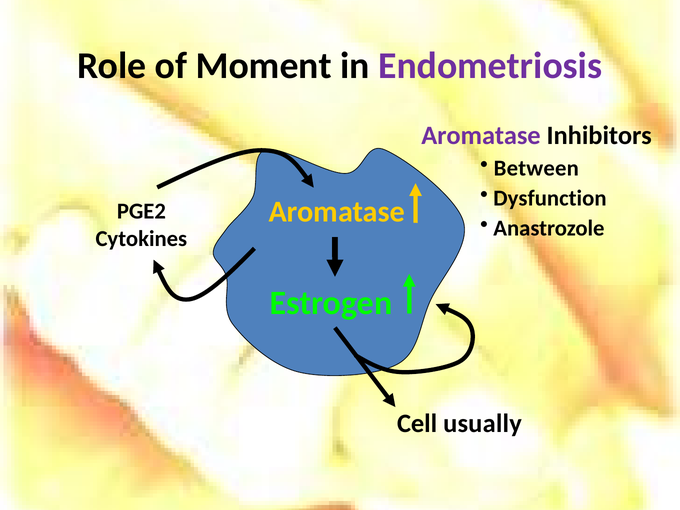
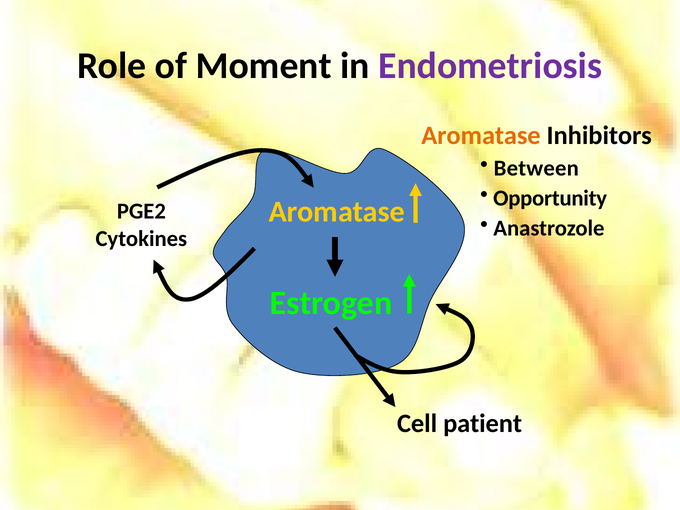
Aromatase at (481, 135) colour: purple -> orange
Dysfunction: Dysfunction -> Opportunity
usually: usually -> patient
